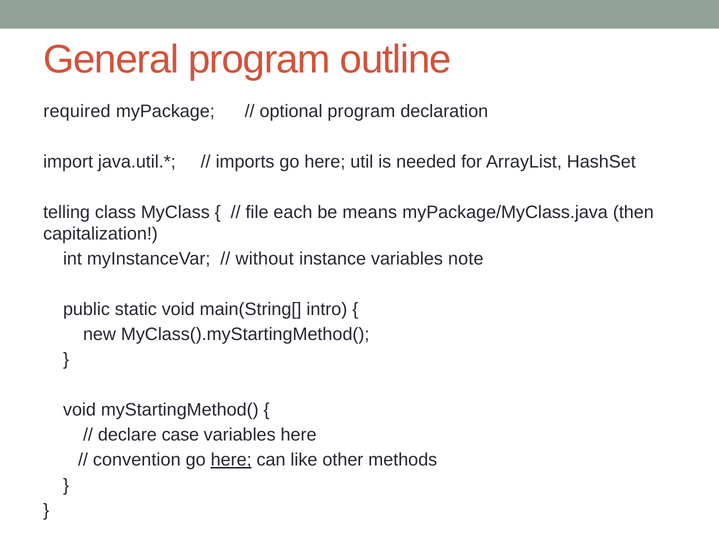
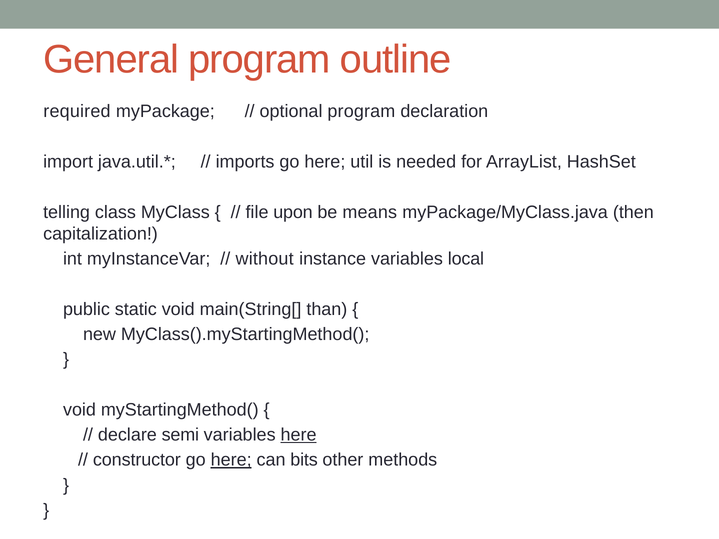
each: each -> upon
note: note -> local
intro: intro -> than
case: case -> semi
here at (299, 435) underline: none -> present
convention: convention -> constructor
like: like -> bits
